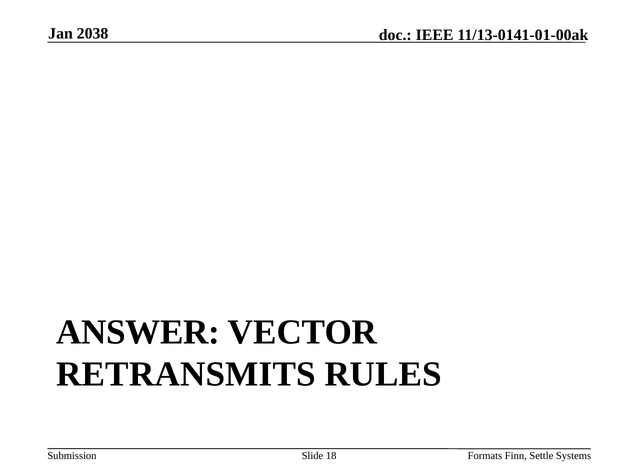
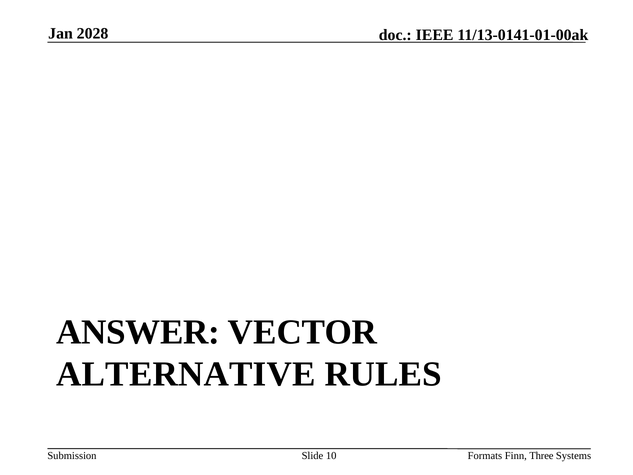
2038: 2038 -> 2028
RETRANSMITS: RETRANSMITS -> ALTERNATIVE
18: 18 -> 10
Settle: Settle -> Three
